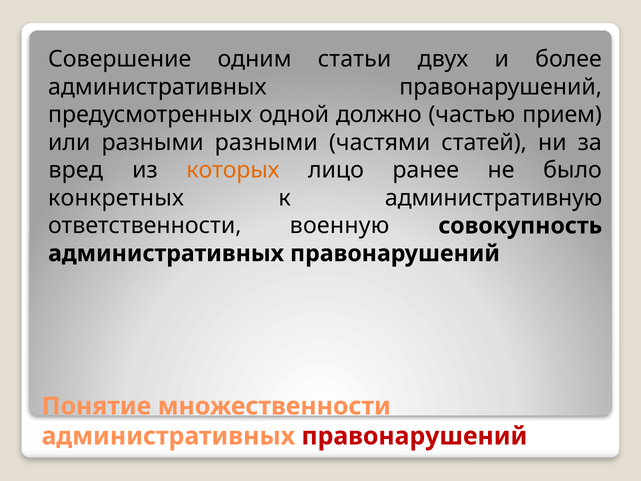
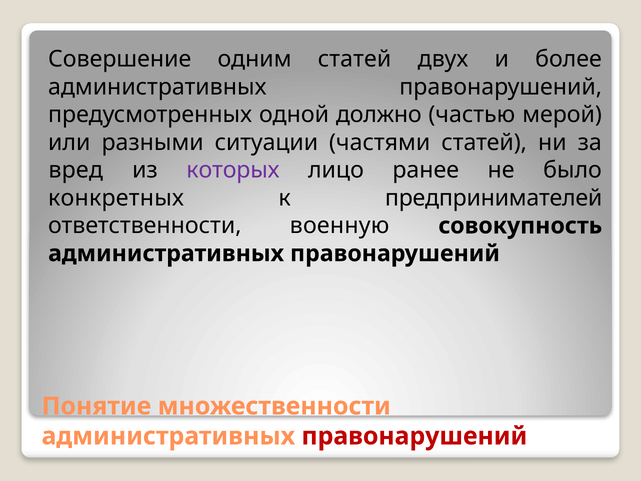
одним статьи: статьи -> статей
прием: прием -> мерой
разными разными: разными -> ситуации
которых colour: orange -> purple
административную: административную -> предпринимателей
